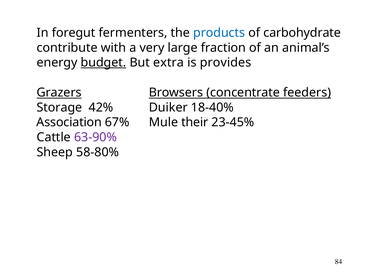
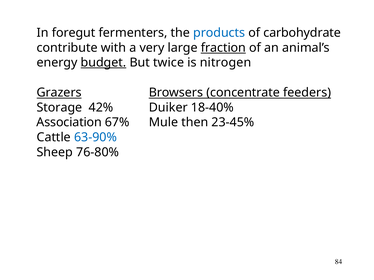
fraction underline: none -> present
extra: extra -> twice
provides: provides -> nitrogen
their: their -> then
63-90% colour: purple -> blue
58-80%: 58-80% -> 76-80%
